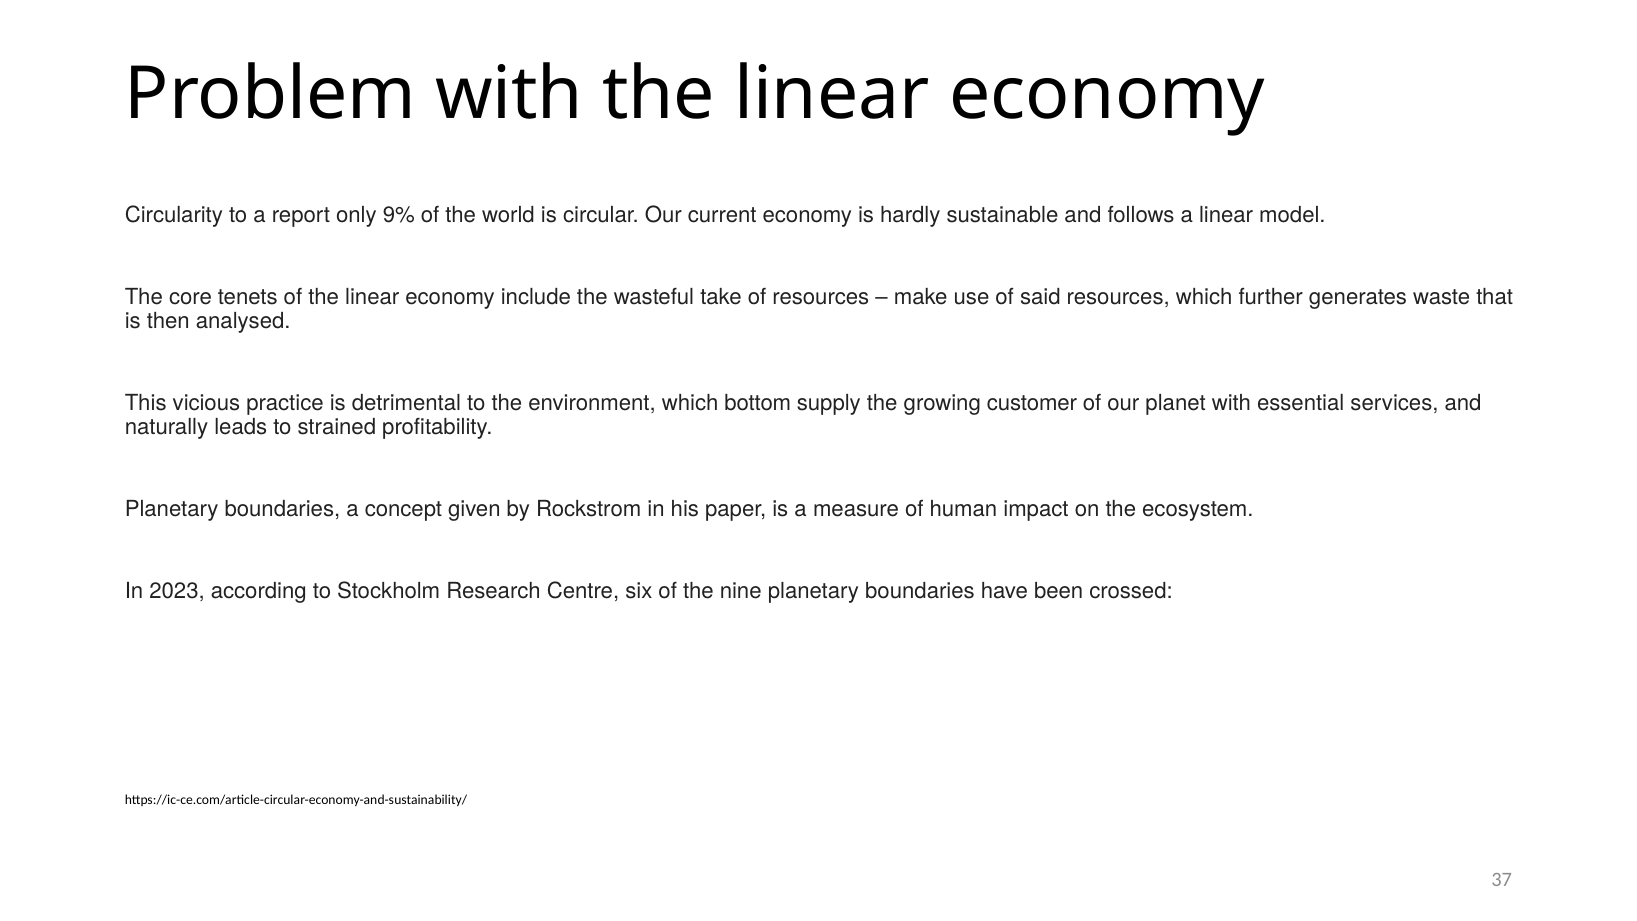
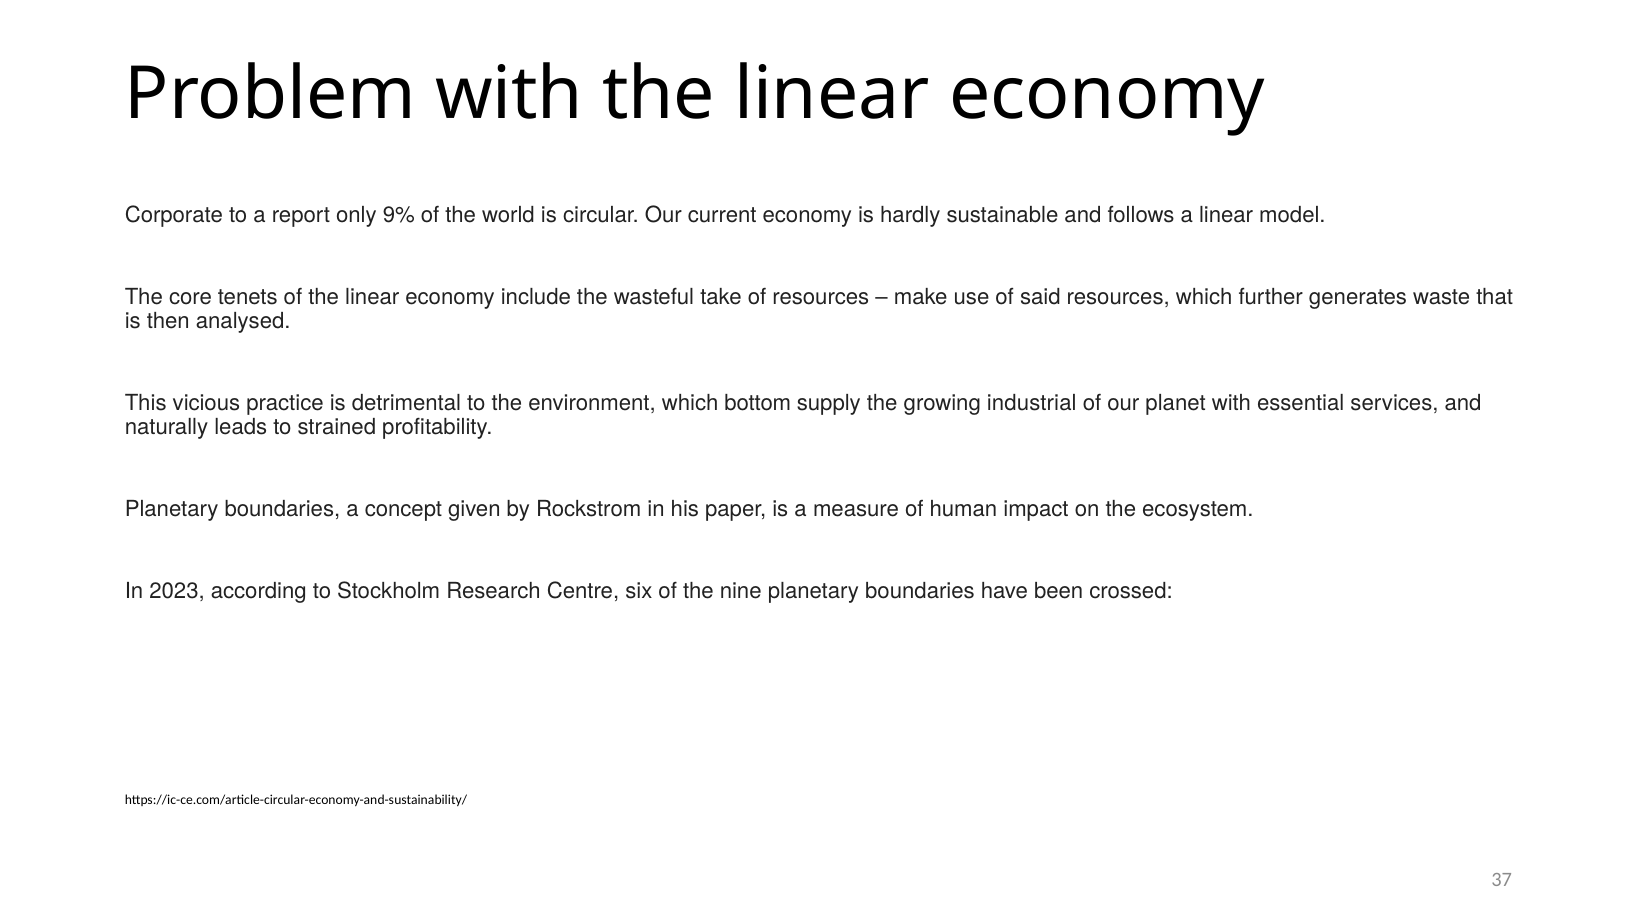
Circularity: Circularity -> Corporate
customer: customer -> industrial
